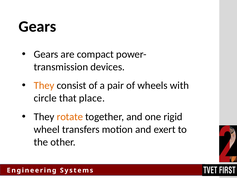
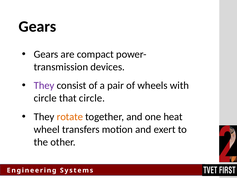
They at (44, 85) colour: orange -> purple
that place: place -> circle
rigid: rigid -> heat
